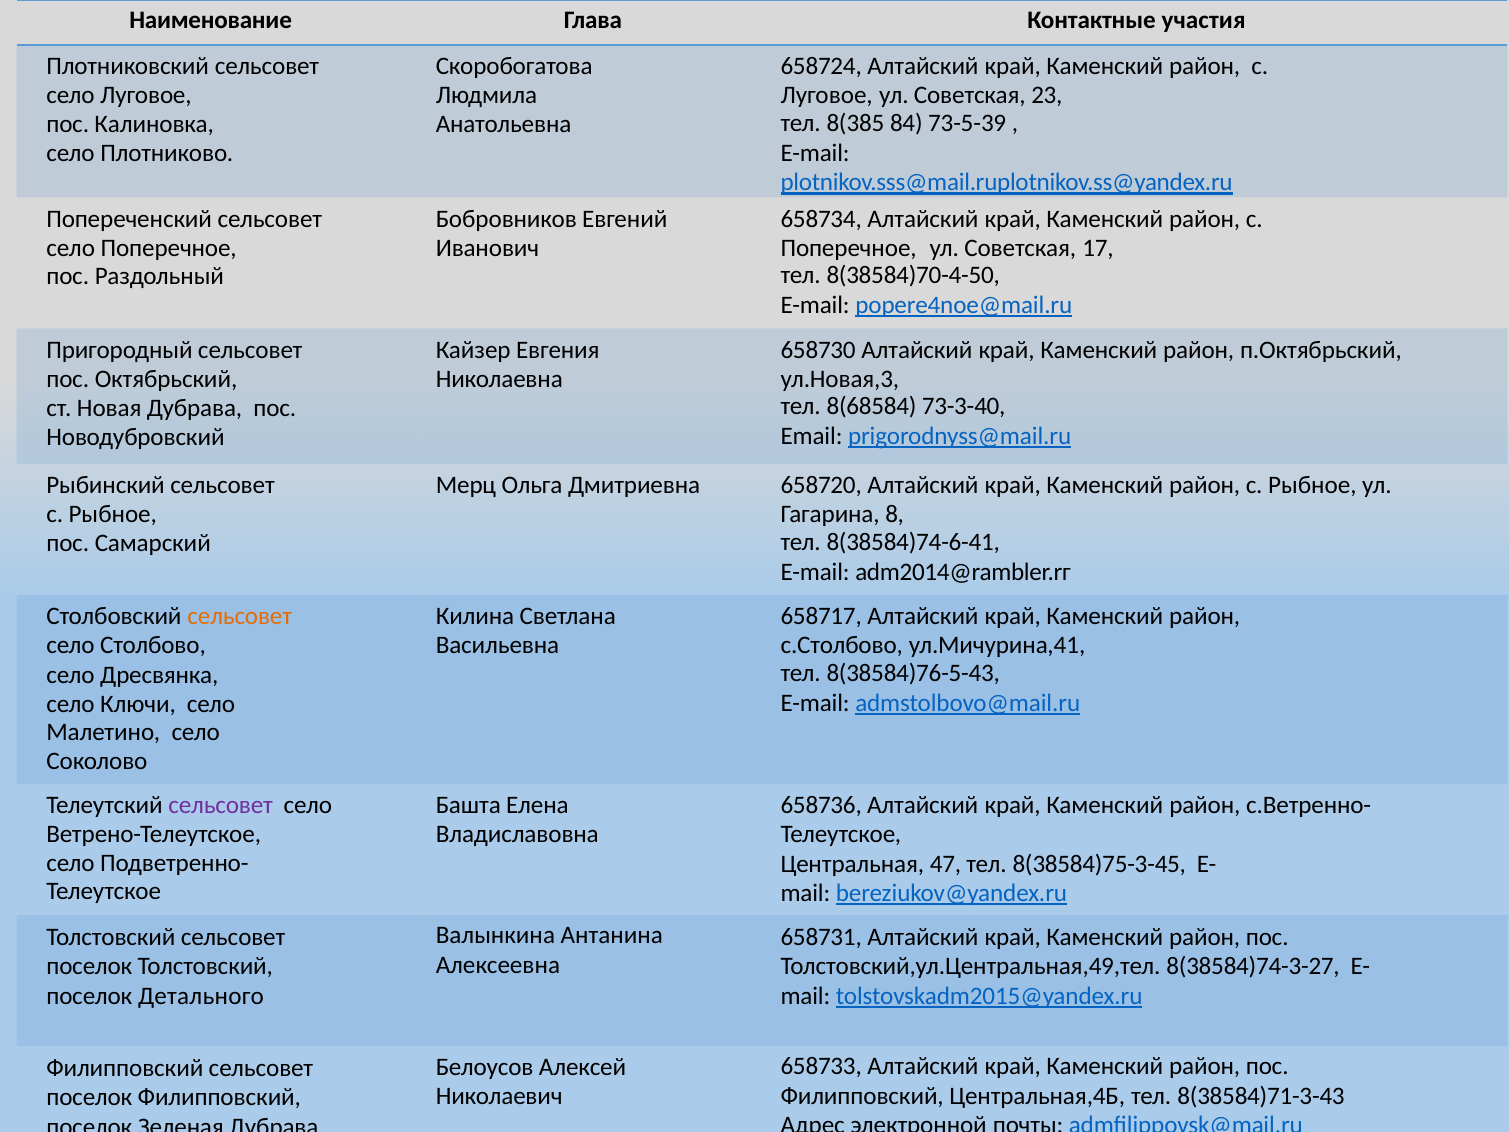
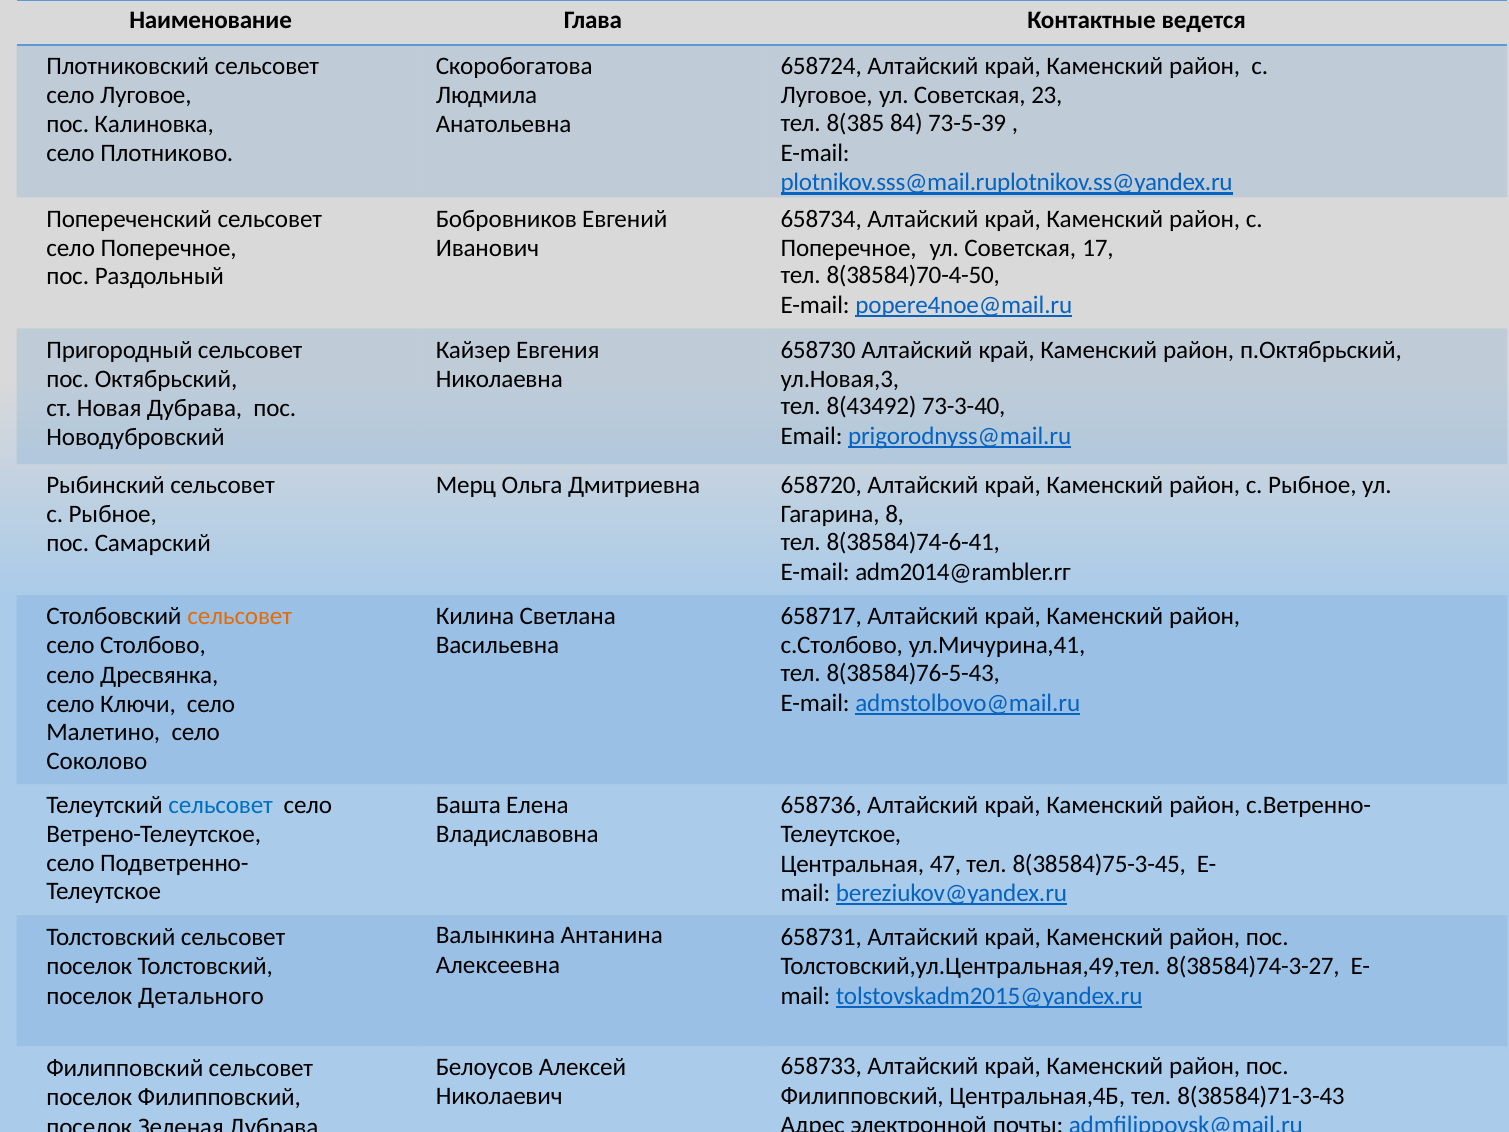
участия: участия -> ведется
8(68584: 8(68584 -> 8(43492
сельсовет at (221, 805) colour: purple -> blue
